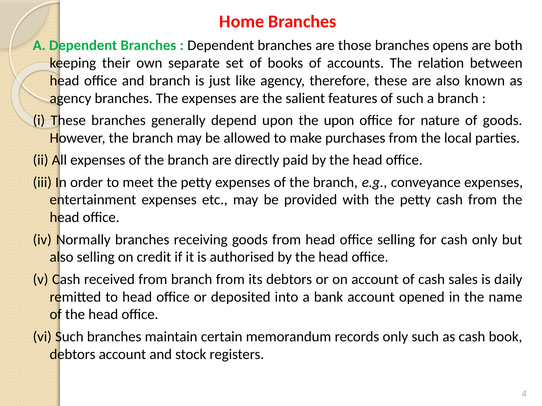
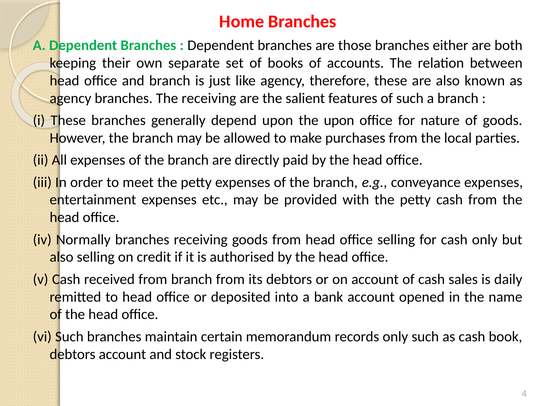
opens: opens -> either
The expenses: expenses -> receiving
